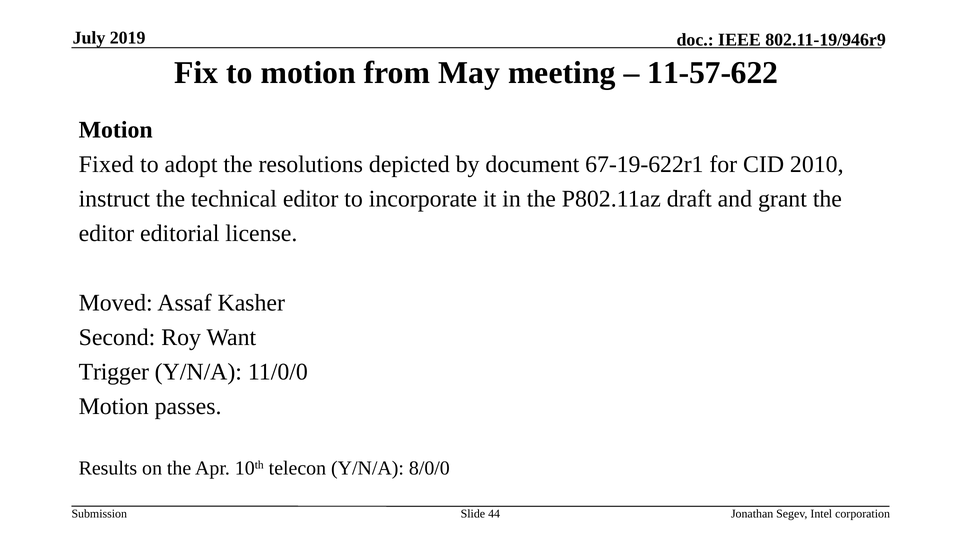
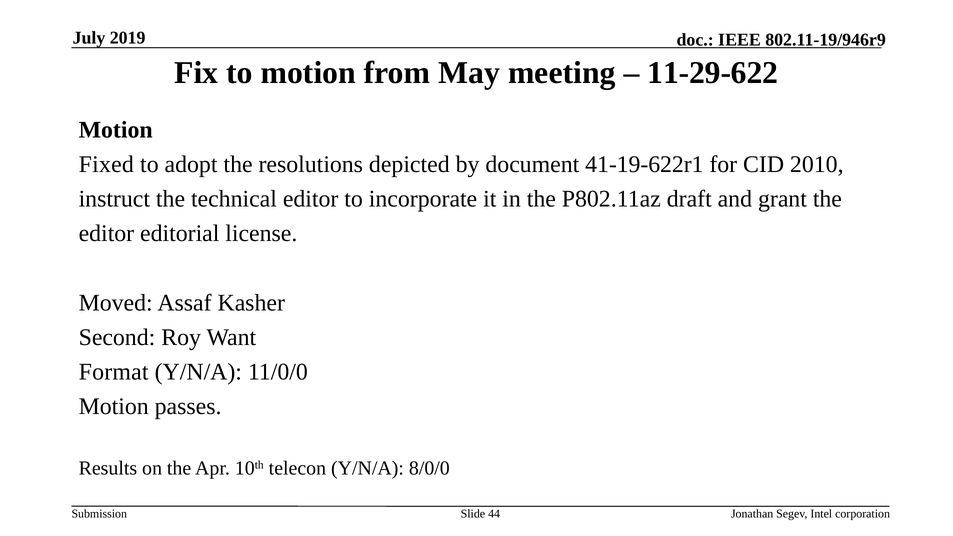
11-57-622: 11-57-622 -> 11-29-622
67-19-622r1: 67-19-622r1 -> 41-19-622r1
Trigger: Trigger -> Format
